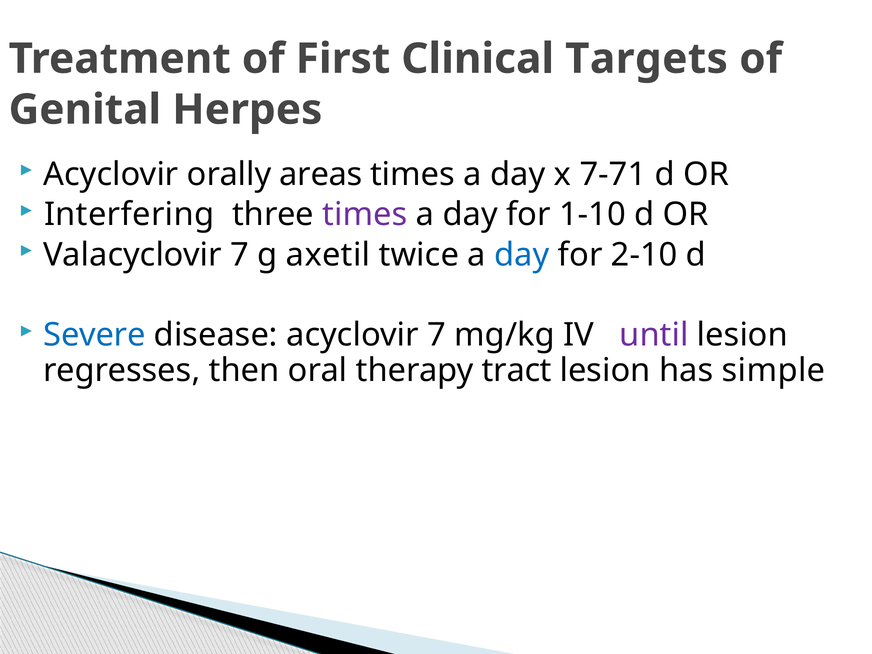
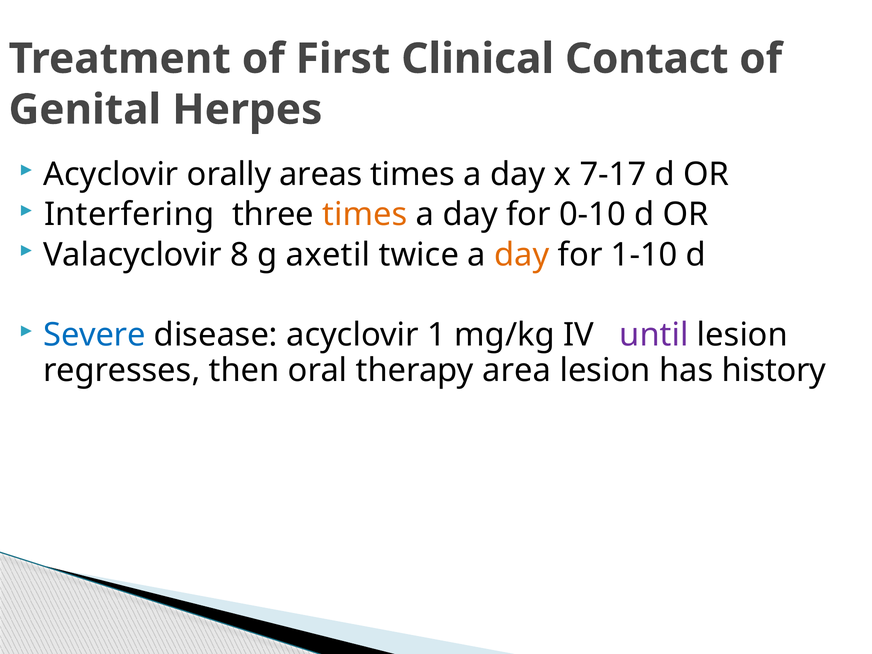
Targets: Targets -> Contact
7-71: 7-71 -> 7-17
times at (365, 215) colour: purple -> orange
1-10: 1-10 -> 0-10
Valacyclovir 7: 7 -> 8
day at (522, 255) colour: blue -> orange
2-10: 2-10 -> 1-10
acyclovir 7: 7 -> 1
tract: tract -> area
simple: simple -> history
